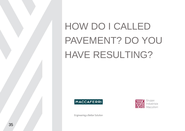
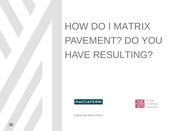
CALLED: CALLED -> MATRIX
